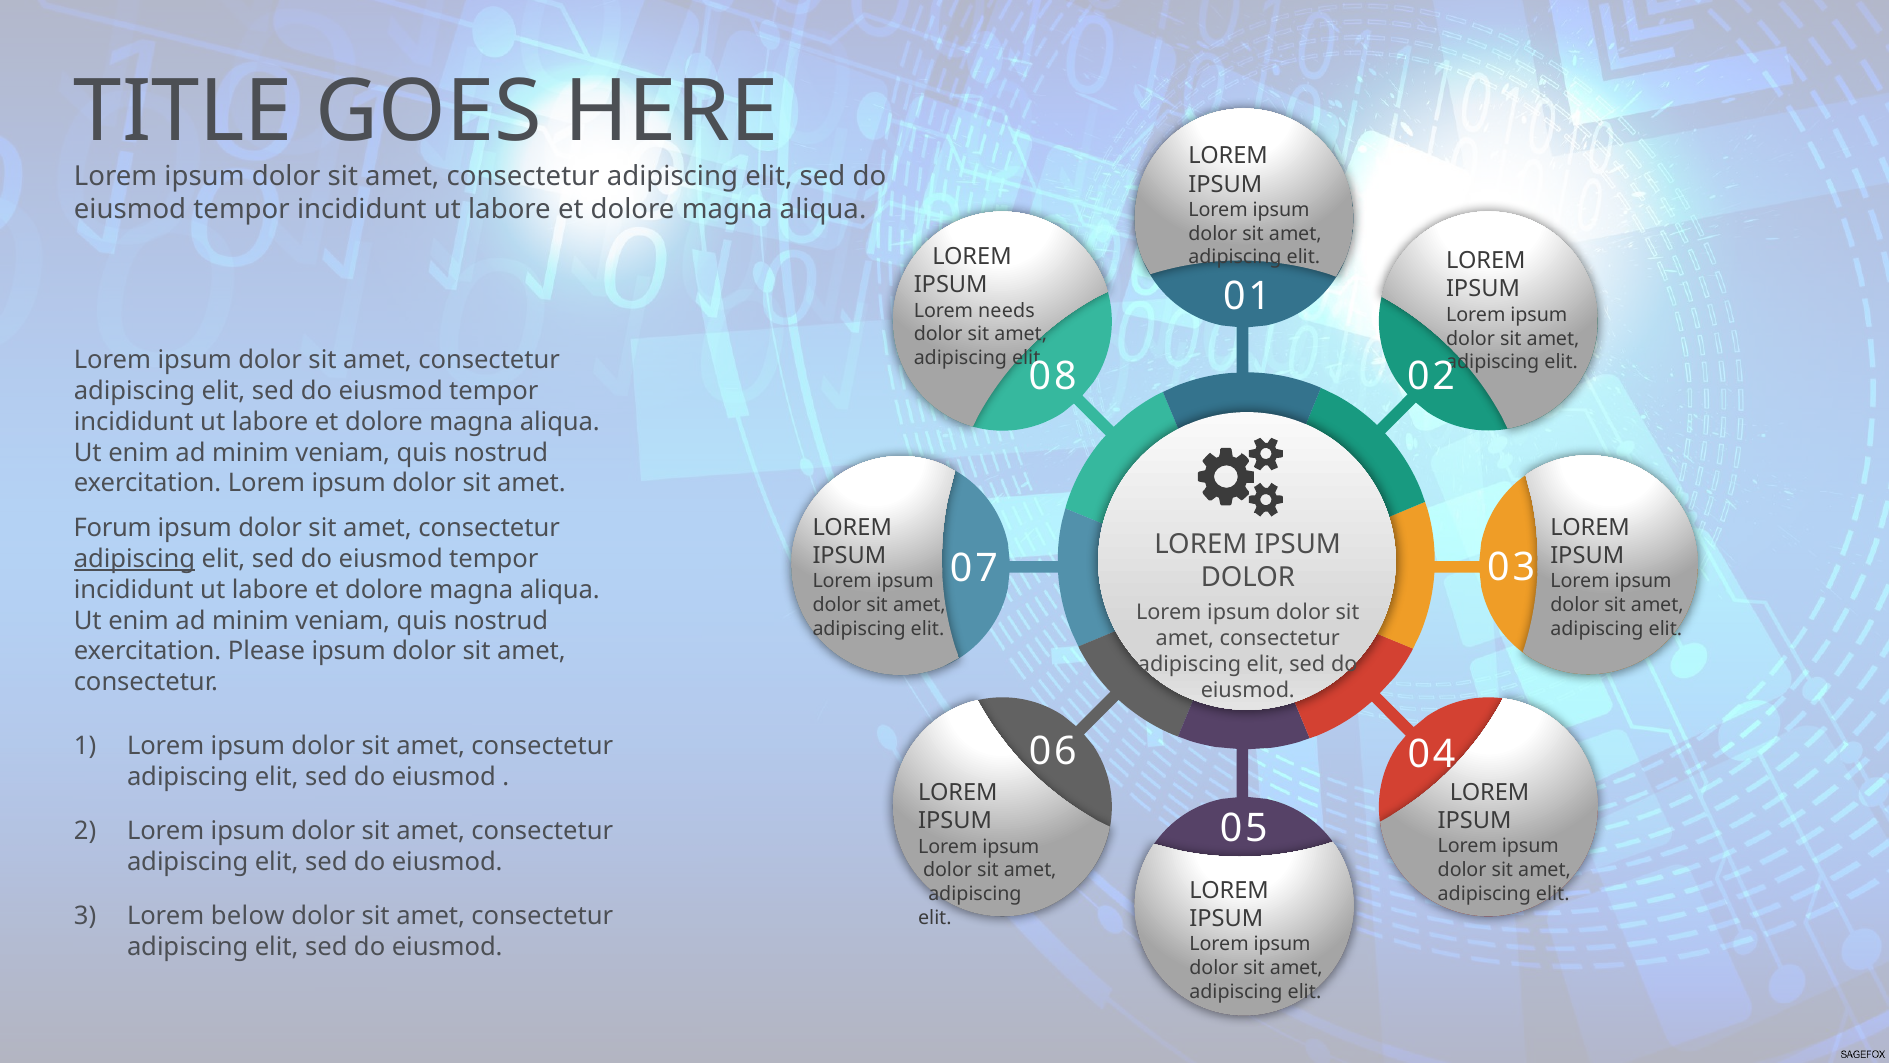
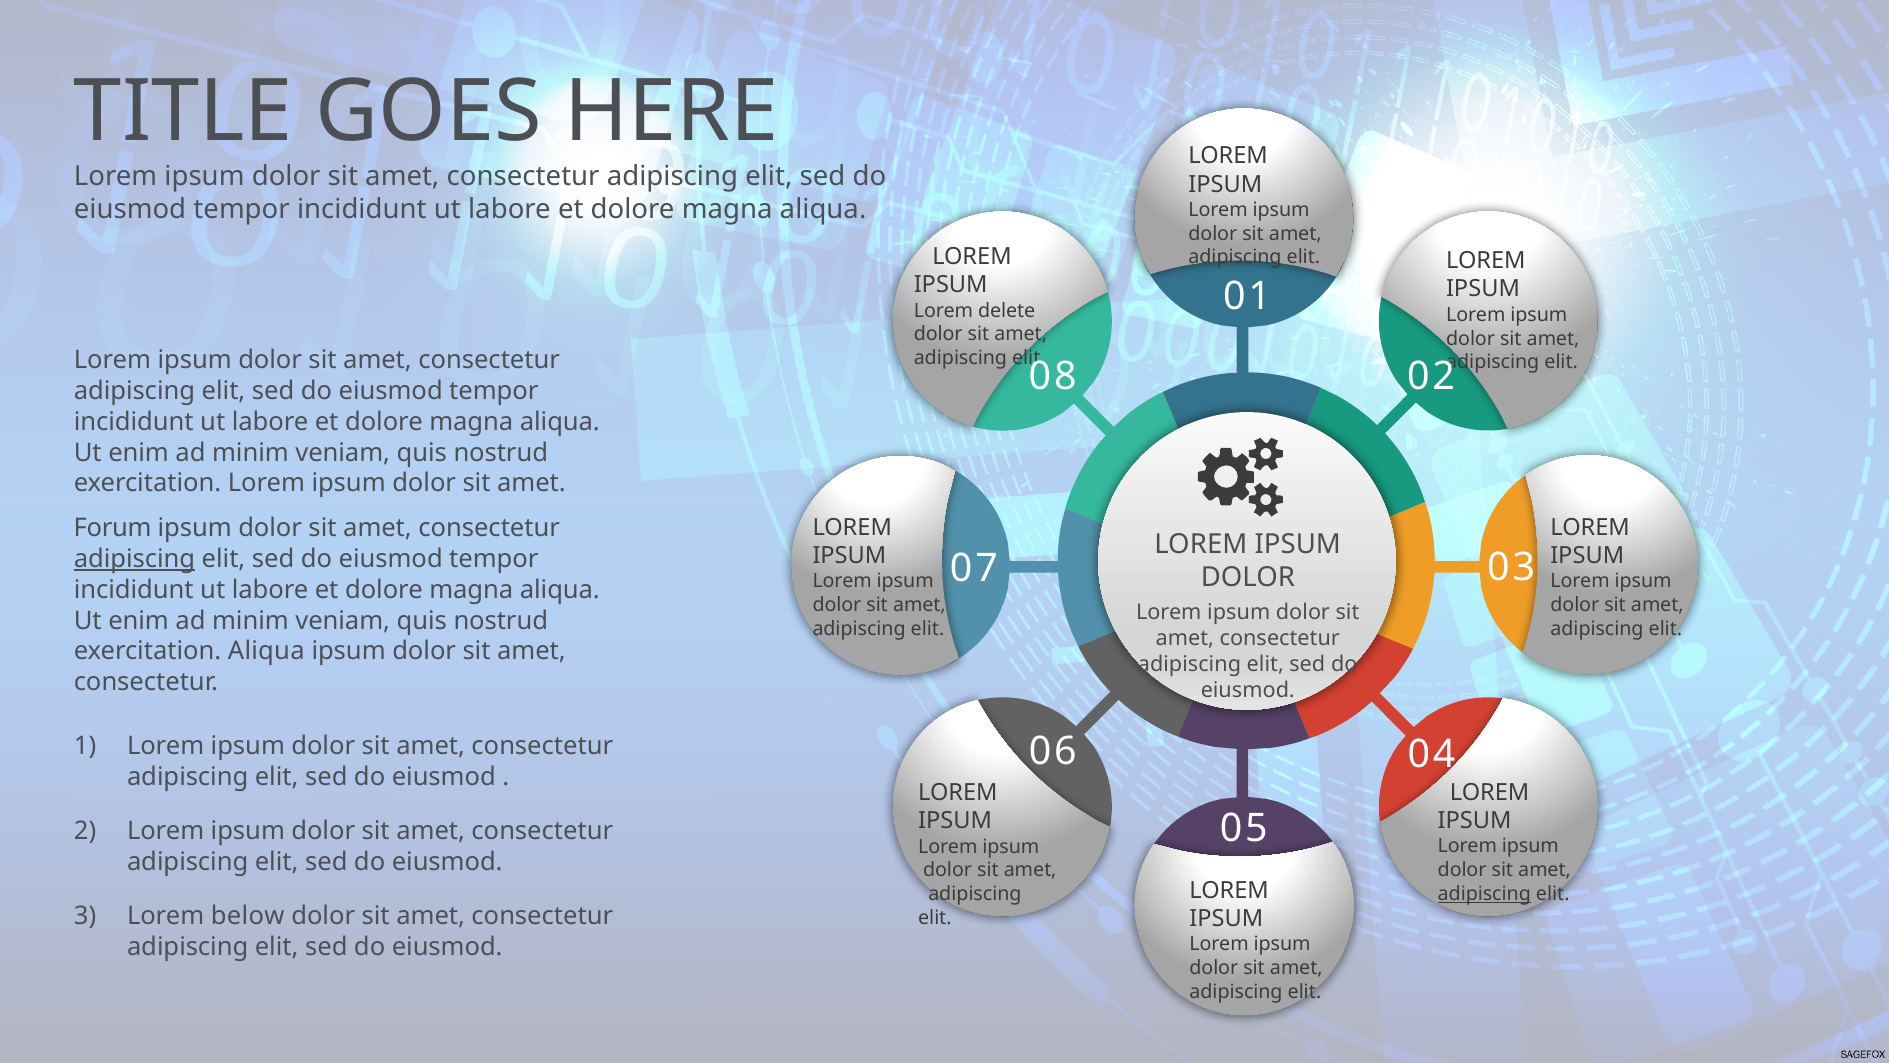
needs: needs -> delete
exercitation Please: Please -> Aliqua
adipiscing at (1484, 893) underline: none -> present
